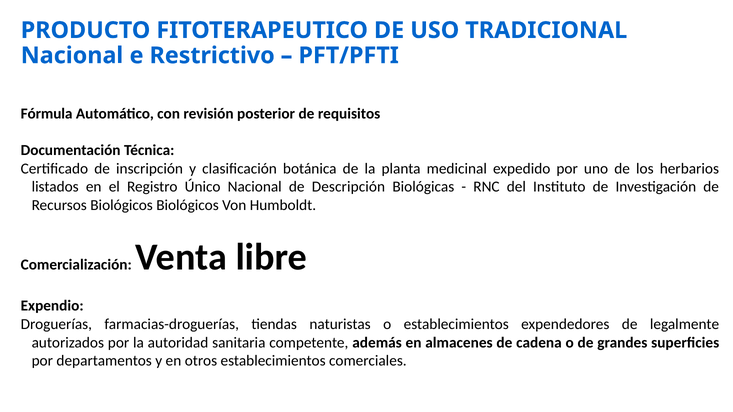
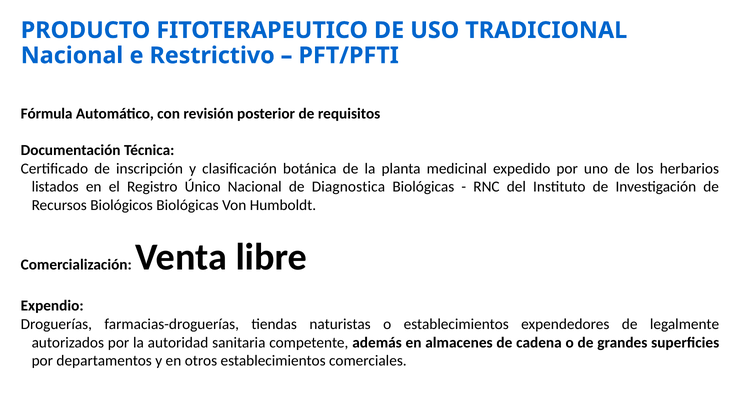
Descripción: Descripción -> Diagnostica
Biológicos Biológicos: Biológicos -> Biológicas
